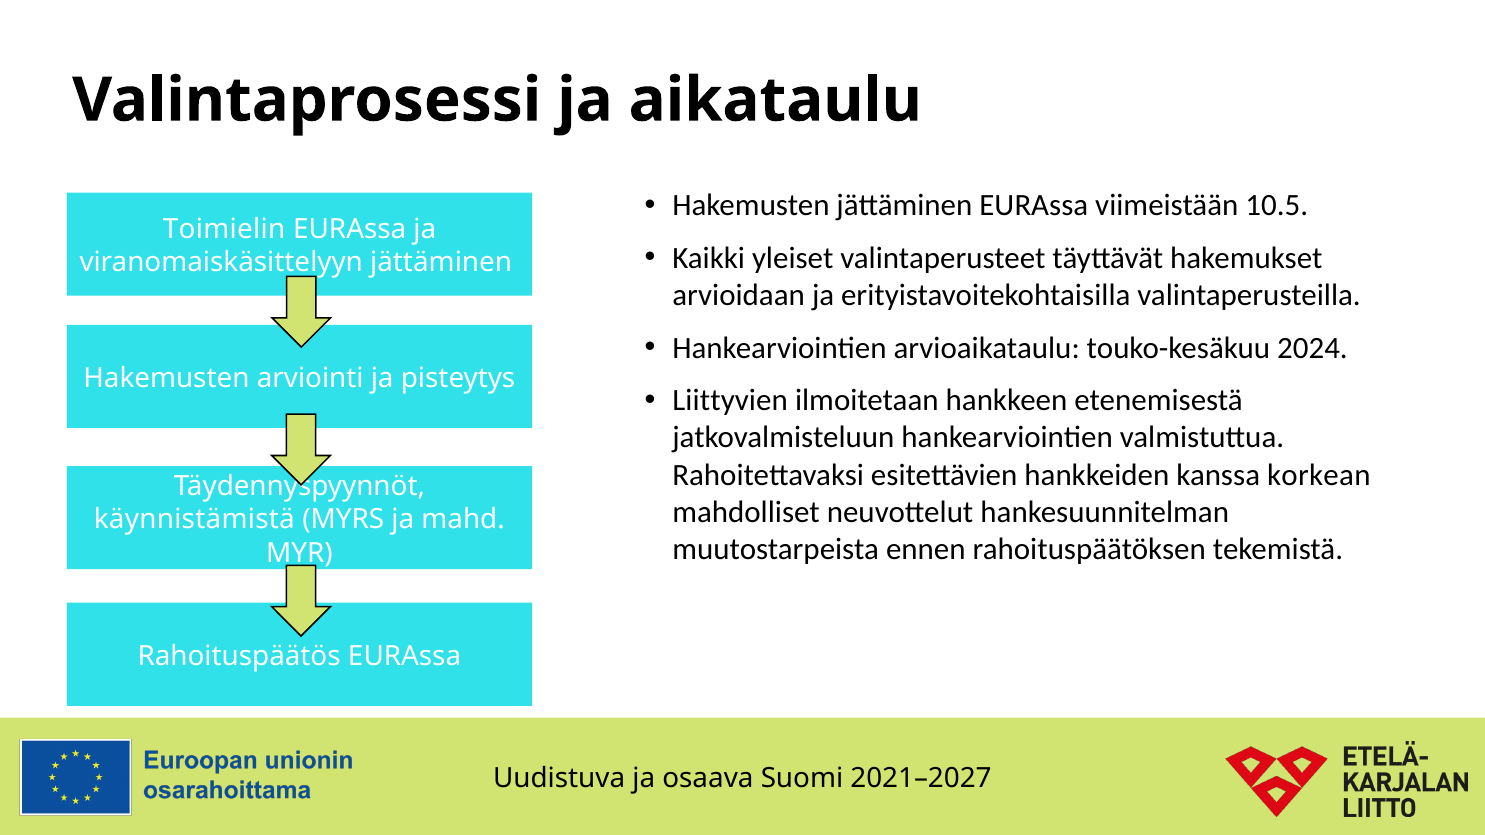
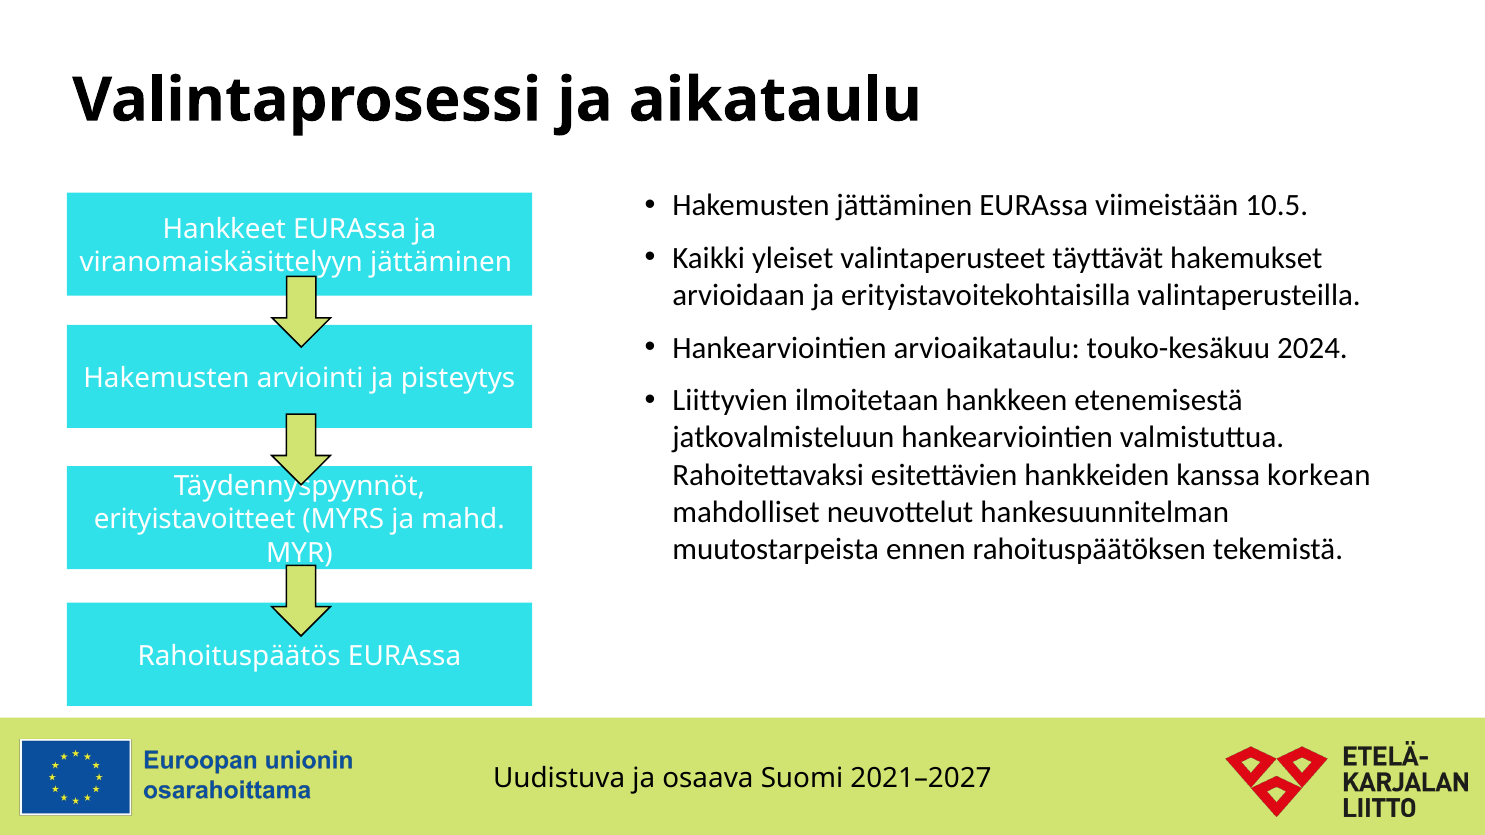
Toimielin: Toimielin -> Hankkeet
käynnistämistä: käynnistämistä -> erityistavoitteet
